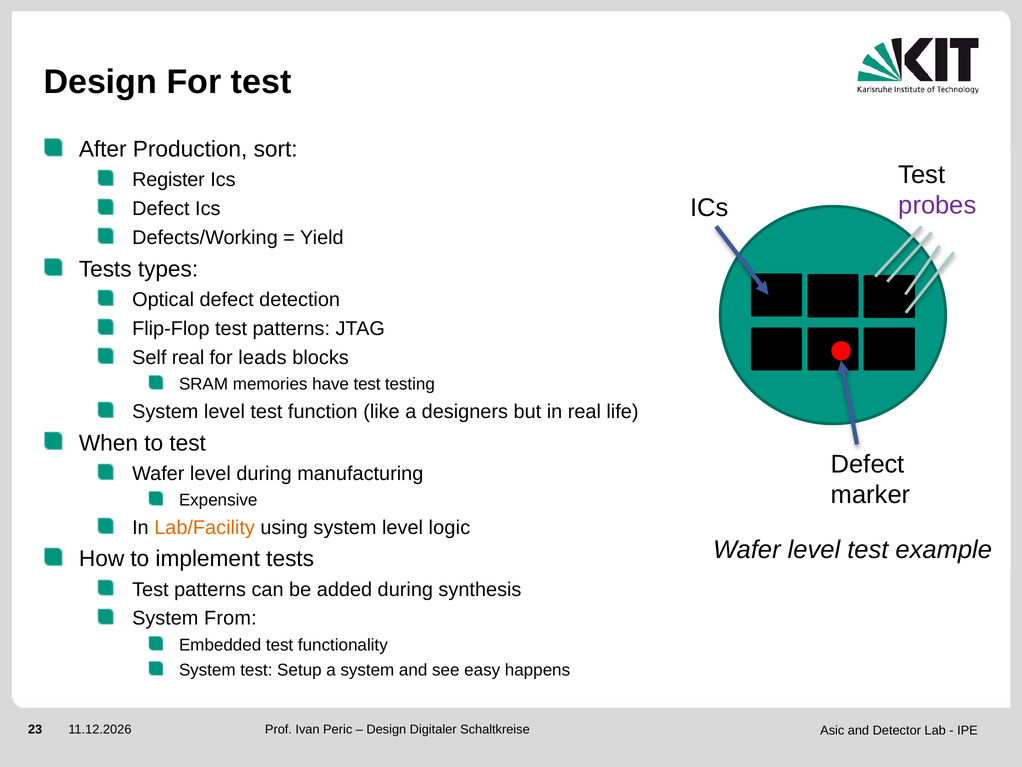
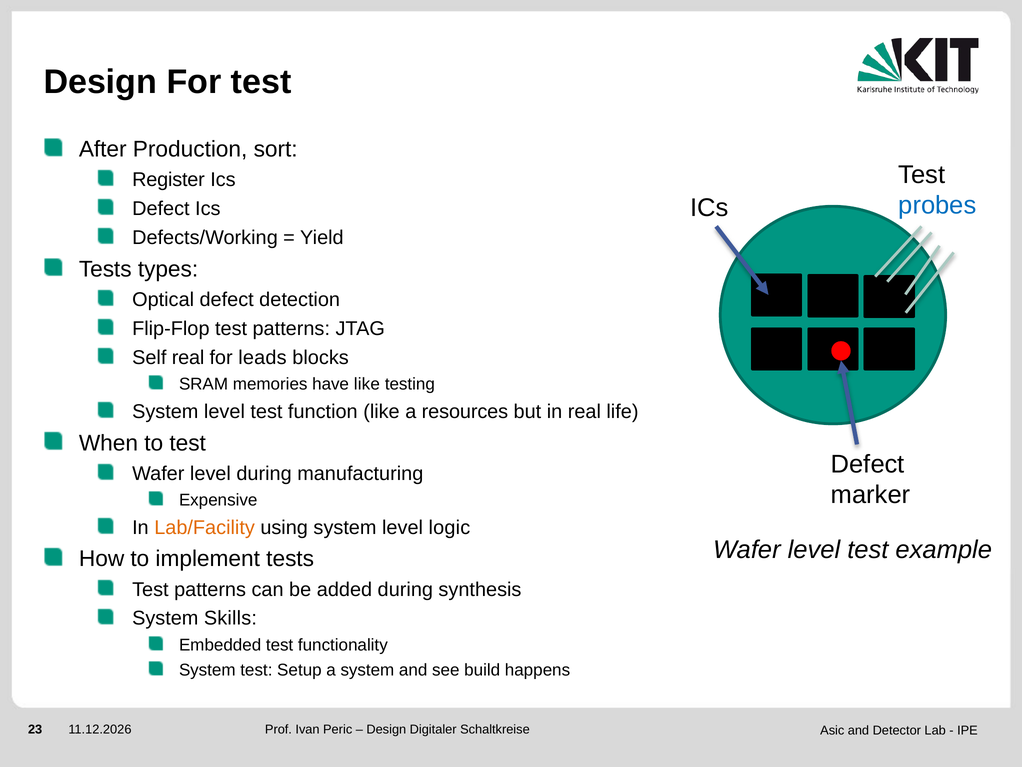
probes colour: purple -> blue
have test: test -> like
designers: designers -> resources
From: From -> Skills
easy: easy -> build
